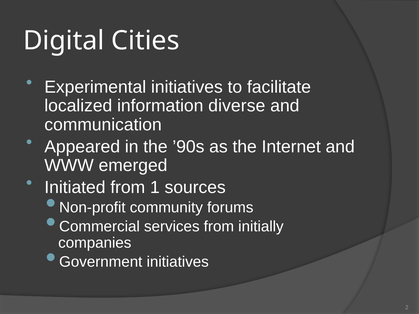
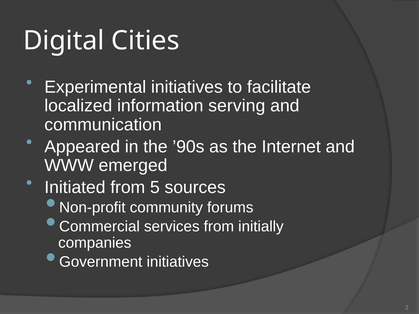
diverse: diverse -> serving
1: 1 -> 5
